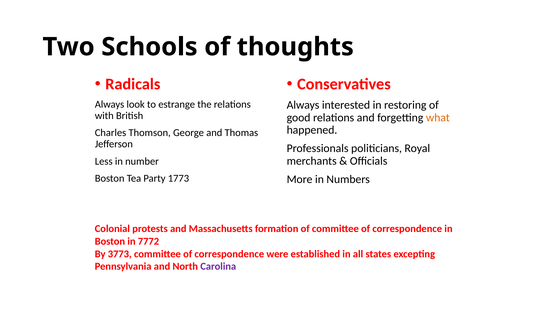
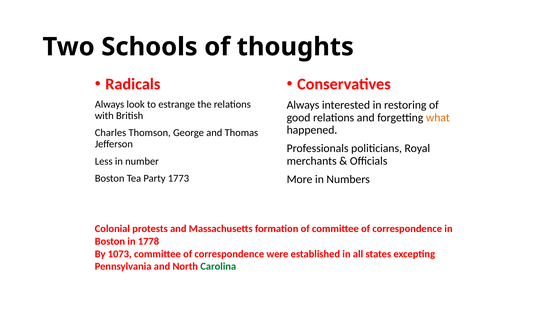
7772: 7772 -> 1778
3773: 3773 -> 1073
Carolina colour: purple -> green
